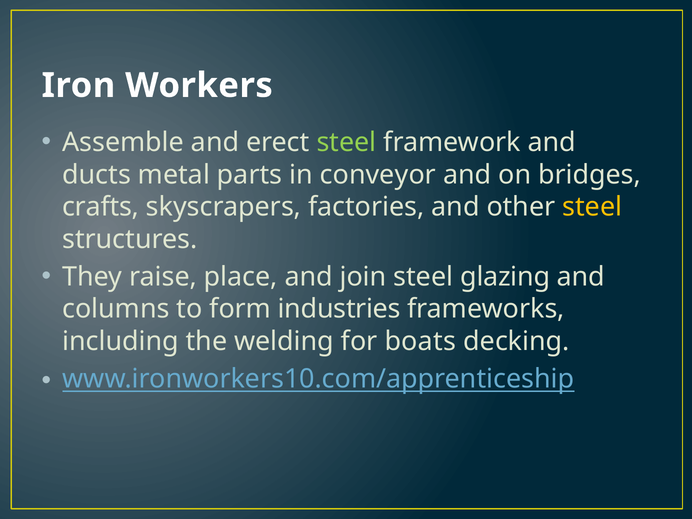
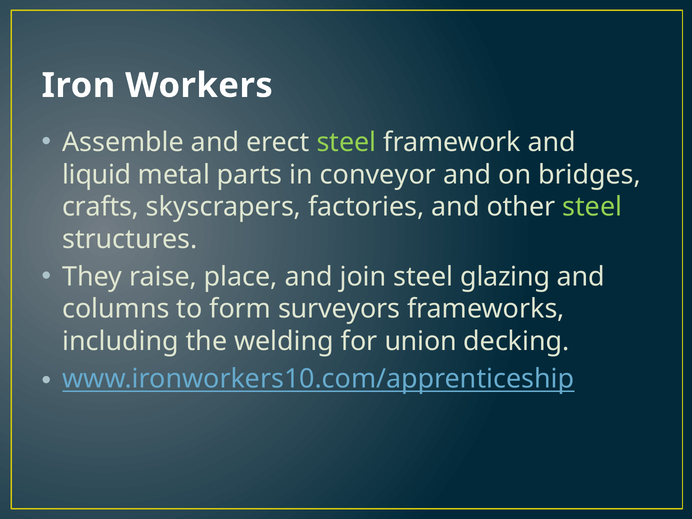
ducts: ducts -> liquid
steel at (592, 207) colour: yellow -> light green
industries: industries -> surveyors
boats: boats -> union
